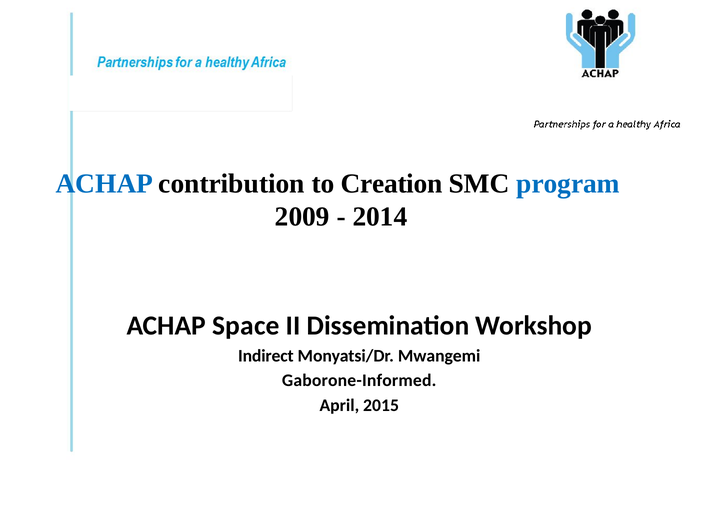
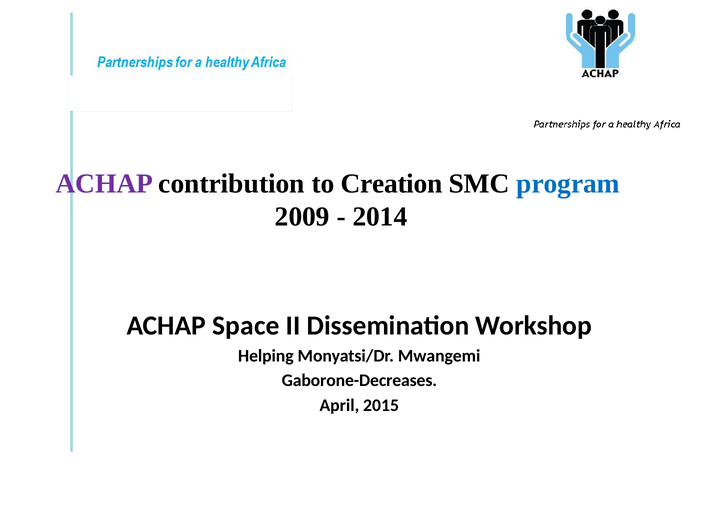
ACHAP at (104, 184) colour: blue -> purple
Indirect: Indirect -> Helping
Gaborone-Informed: Gaborone-Informed -> Gaborone-Decreases
